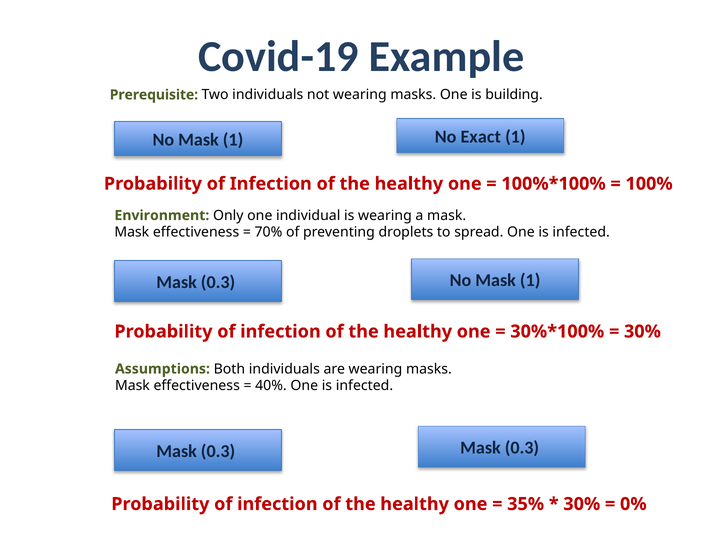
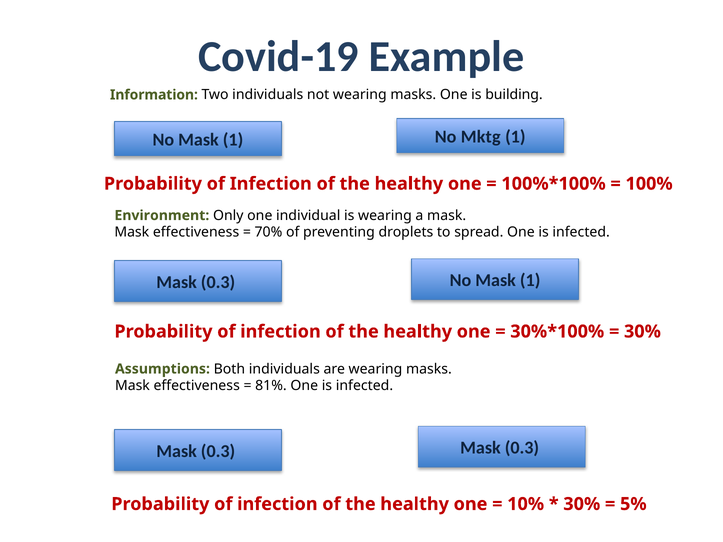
Prerequisite: Prerequisite -> Information
Exact: Exact -> Mktg
40%: 40% -> 81%
35%: 35% -> 10%
0%: 0% -> 5%
